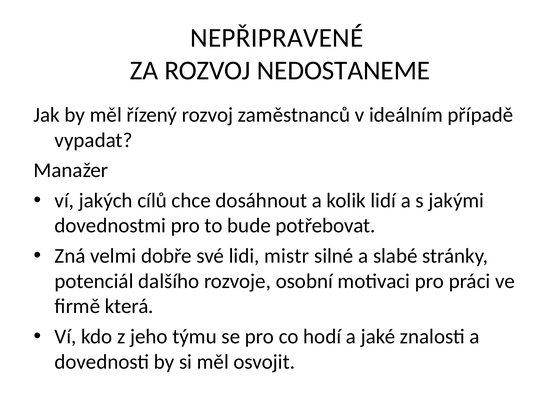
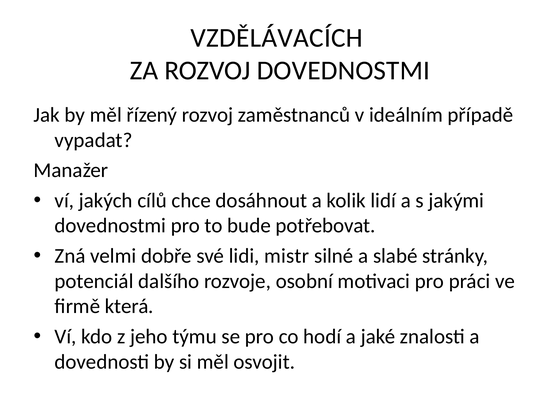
NEPŘIPRAVENÉ: NEPŘIPRAVENÉ -> VZDĚLÁVACÍCH
ROZVOJ NEDOSTANEME: NEDOSTANEME -> DOVEDNOSTMI
